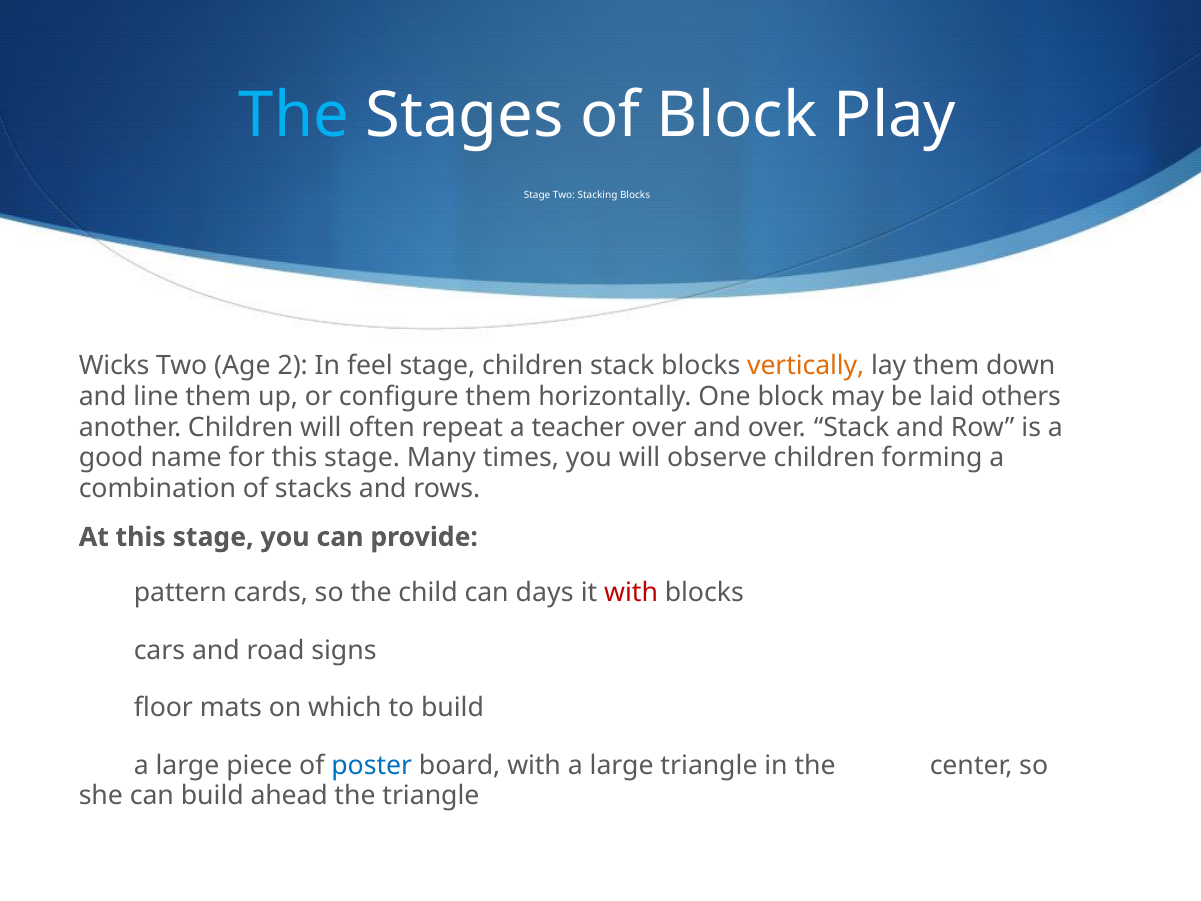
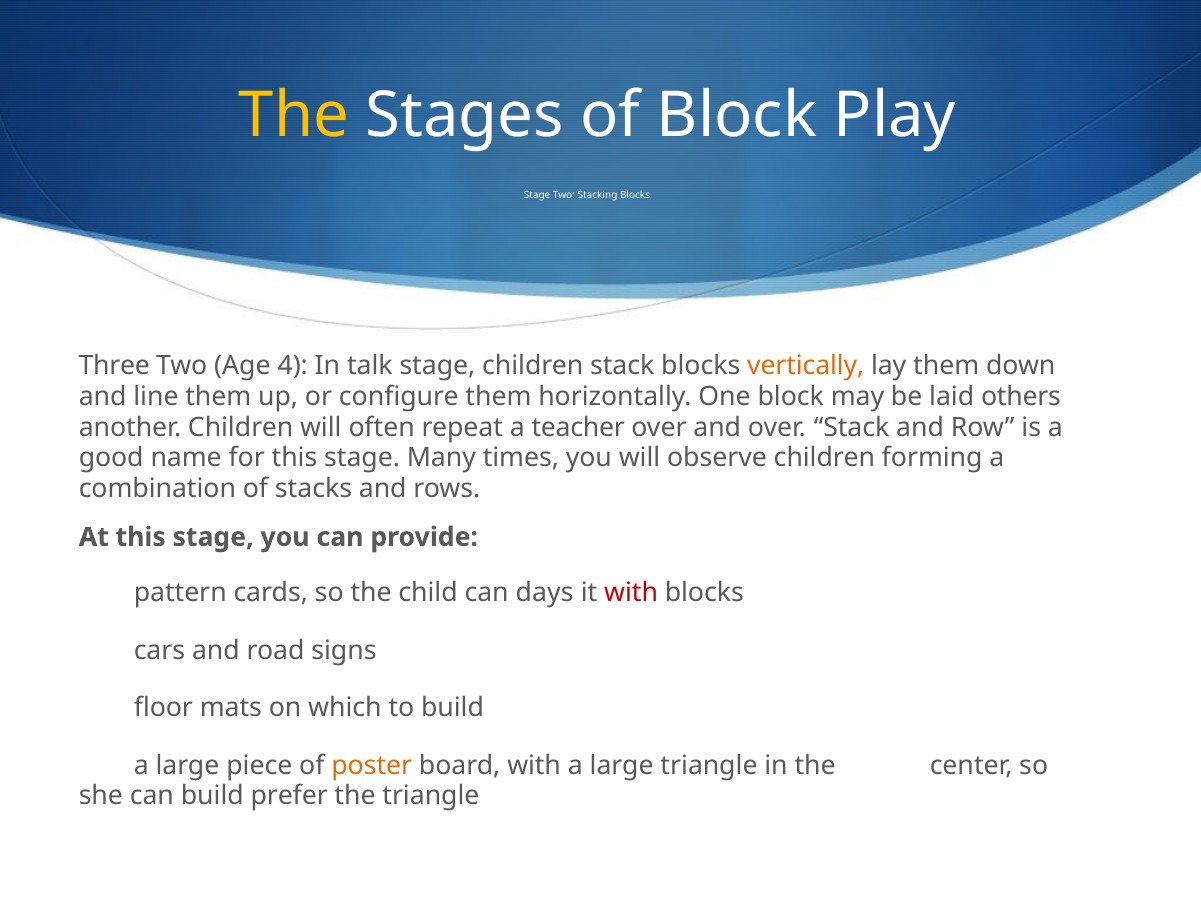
The at (294, 116) colour: light blue -> yellow
Wicks: Wicks -> Three
2: 2 -> 4
feel: feel -> talk
poster colour: blue -> orange
ahead: ahead -> prefer
